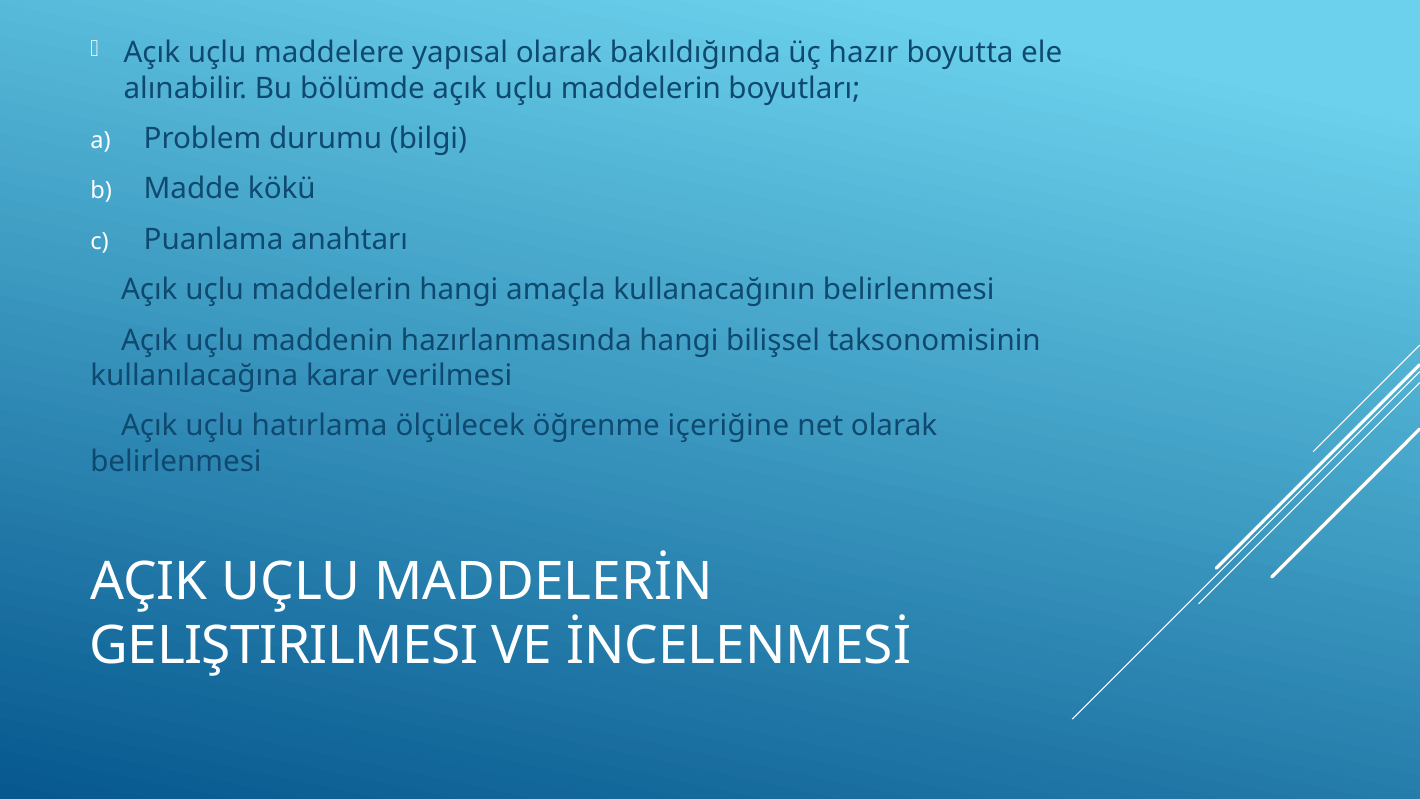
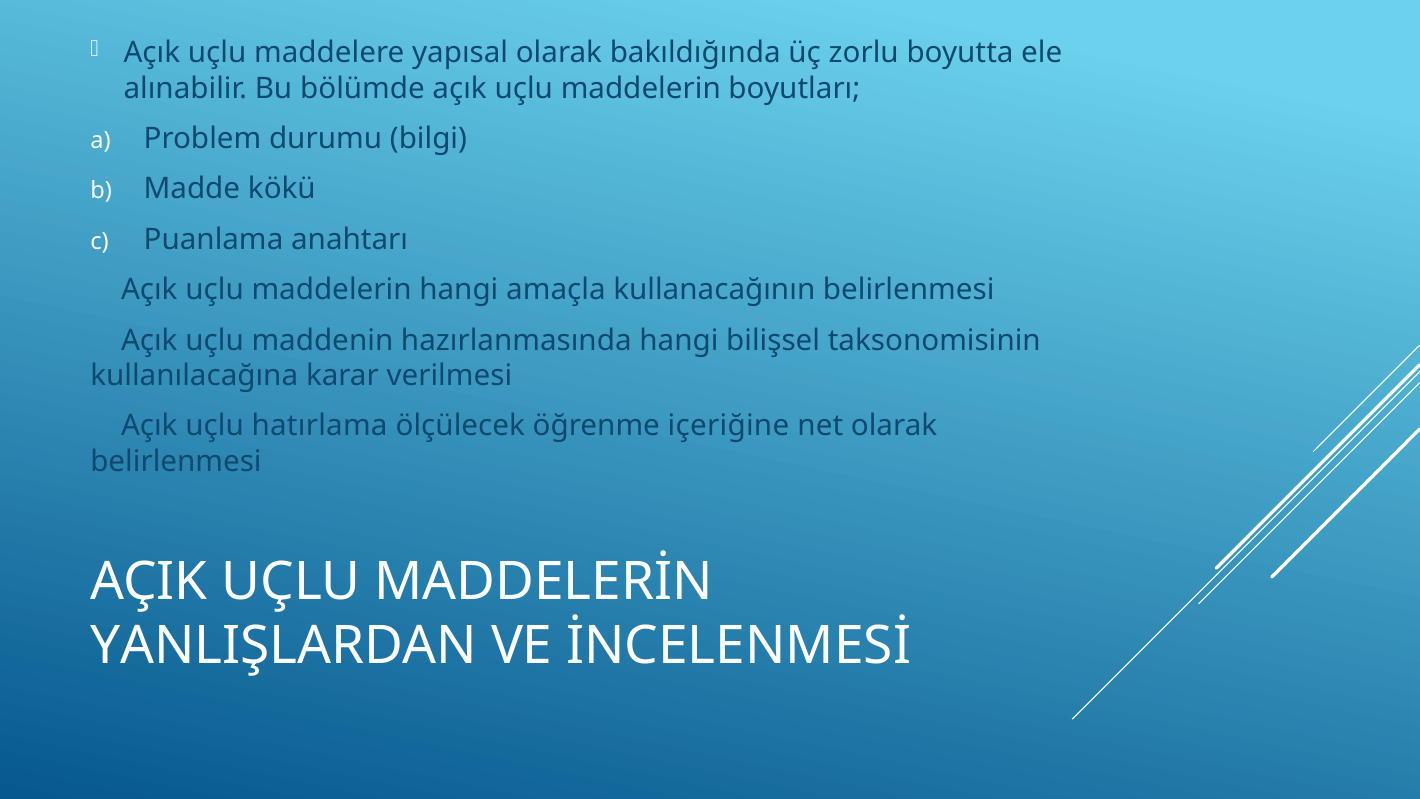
hazır: hazır -> zorlu
GELIŞTIRILMESI: GELIŞTIRILMESI -> YANLIŞLARDAN
